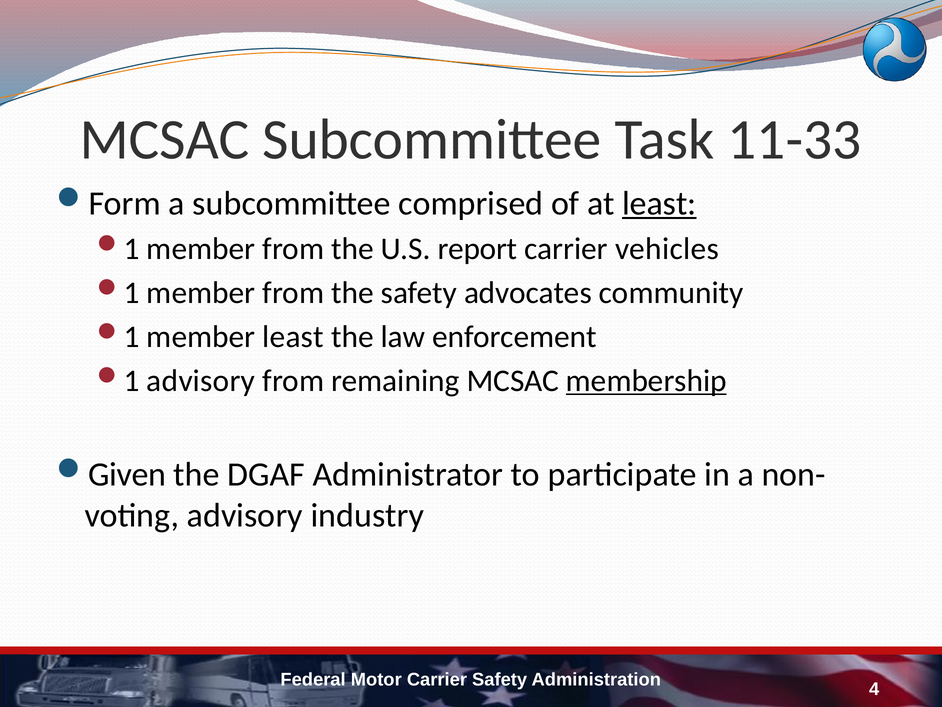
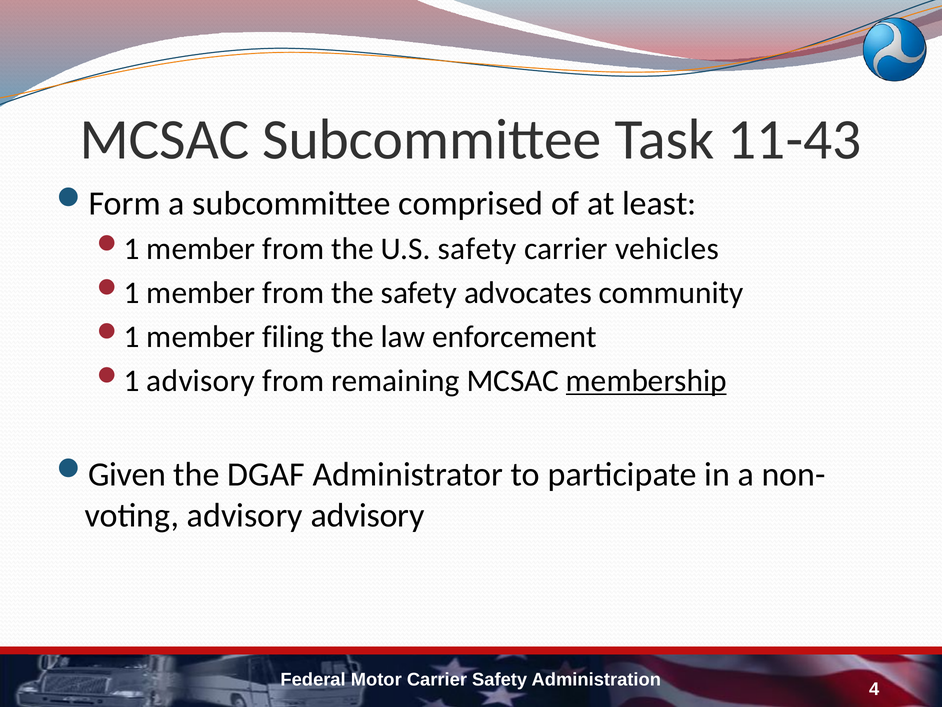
11-33: 11-33 -> 11-43
least at (659, 203) underline: present -> none
U.S report: report -> safety
member least: least -> filing
advisory industry: industry -> advisory
